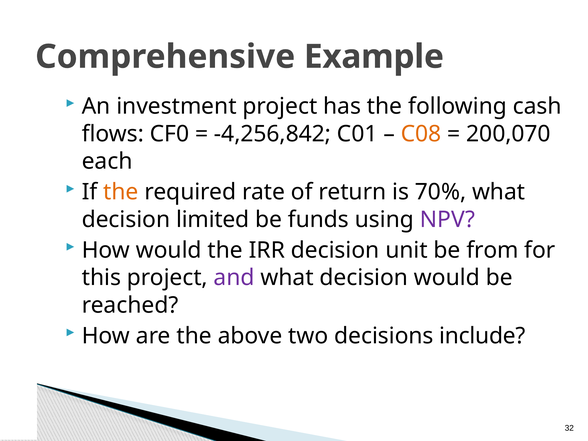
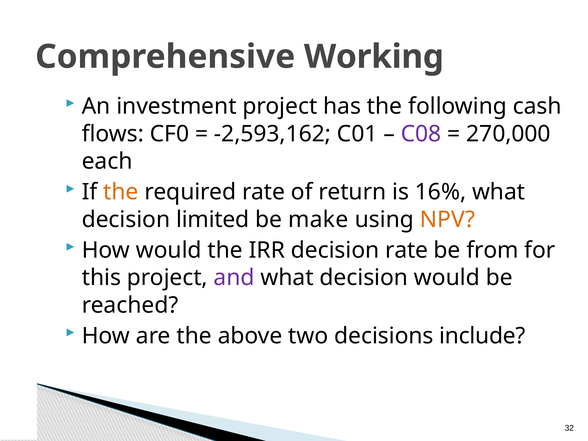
Example: Example -> Working
-4,256,842: -4,256,842 -> -2,593,162
C08 colour: orange -> purple
200,070: 200,070 -> 270,000
70%: 70% -> 16%
funds: funds -> make
NPV colour: purple -> orange
decision unit: unit -> rate
